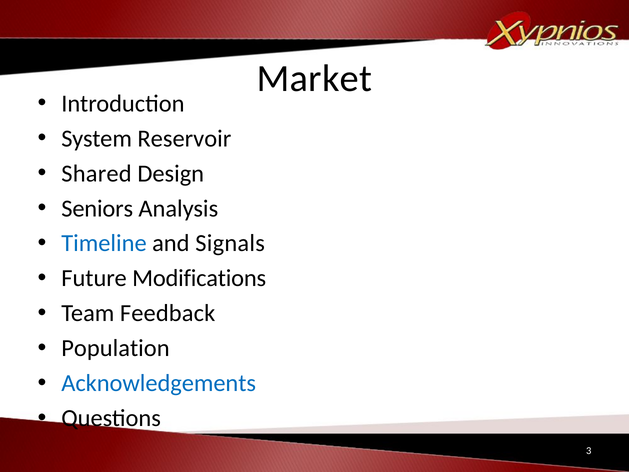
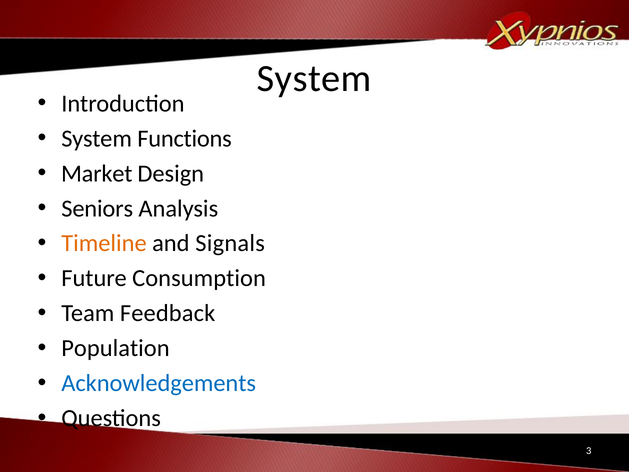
Market at (314, 79): Market -> System
Reservoir: Reservoir -> Functions
Shared: Shared -> Market
Timeline colour: blue -> orange
Modifications: Modifications -> Consumption
